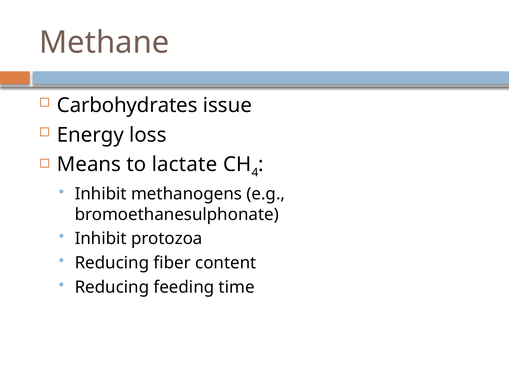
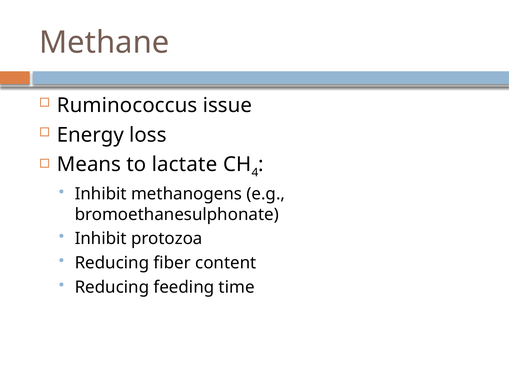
Carbohydrates: Carbohydrates -> Ruminococcus
